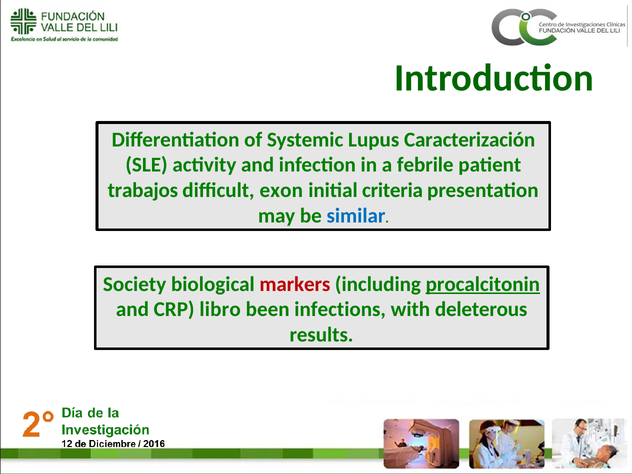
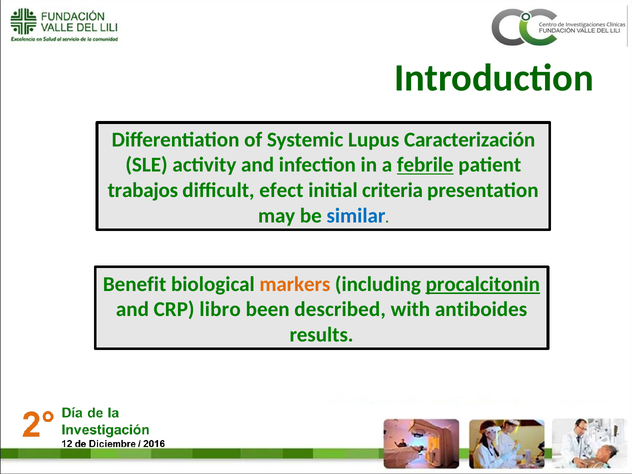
febrile underline: none -> present
exon: exon -> efect
Society: Society -> Benefit
markers colour: red -> orange
infections: infections -> described
deleterous: deleterous -> antiboides
